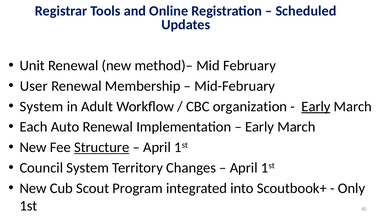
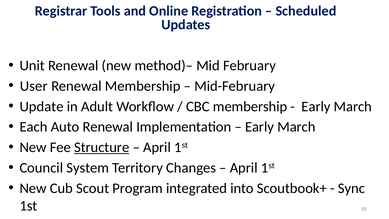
System at (41, 106): System -> Update
CBC organization: organization -> membership
Early at (316, 106) underline: present -> none
Only: Only -> Sync
